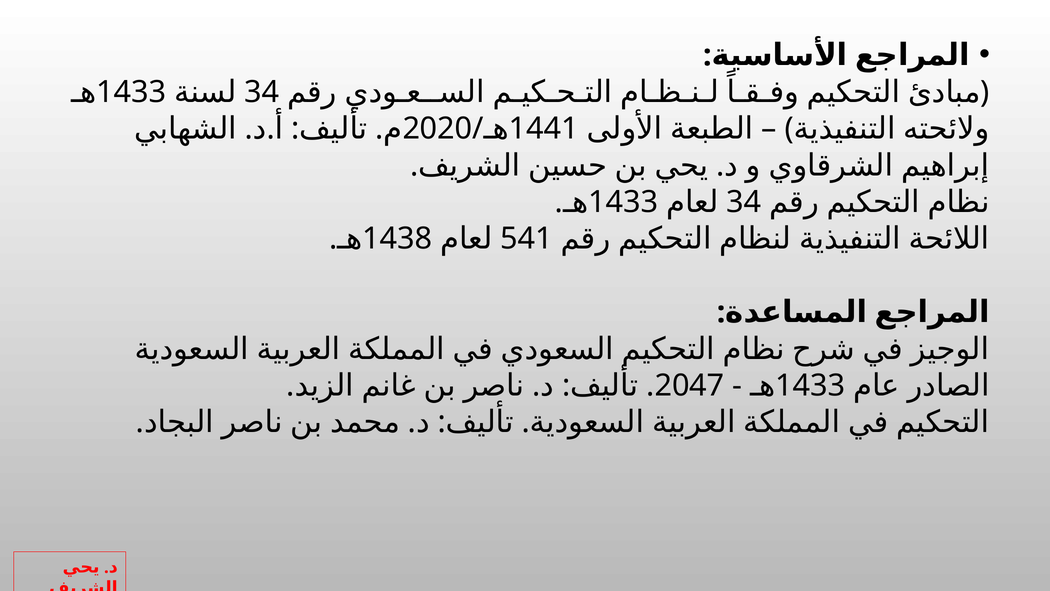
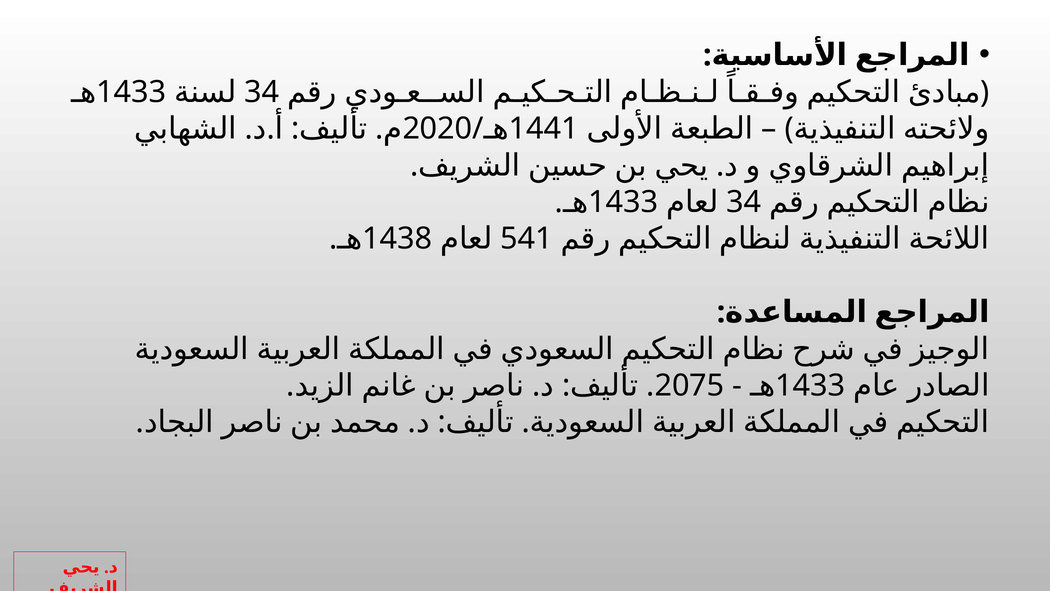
2047: 2047 -> 2075
